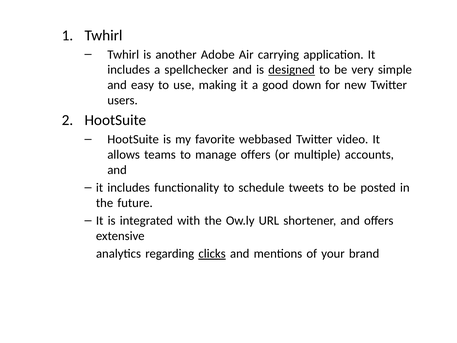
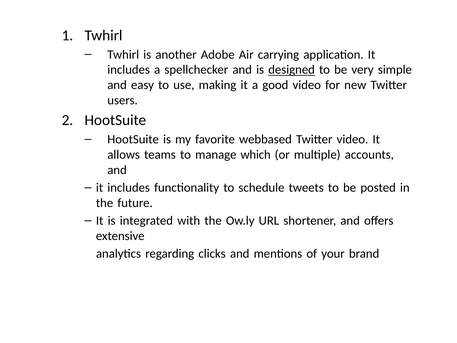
good down: down -> video
manage offers: offers -> which
clicks underline: present -> none
